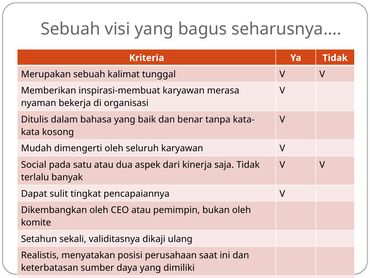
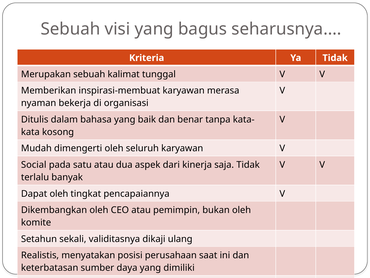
Dapat sulit: sulit -> oleh
